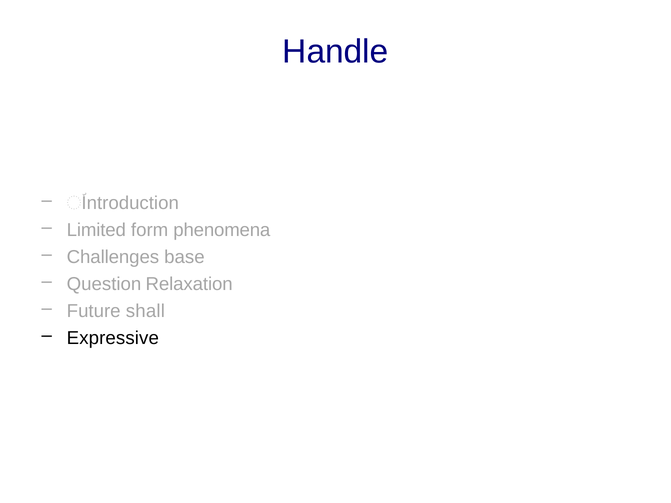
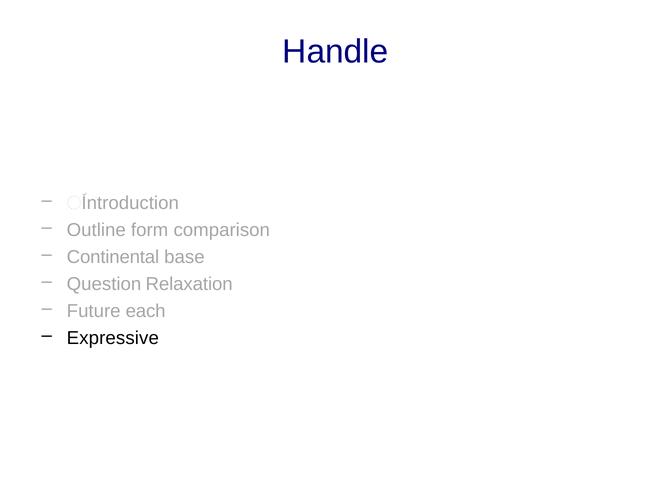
Limited: Limited -> Outline
phenomena: phenomena -> comparison
Challenges: Challenges -> Continental
shall: shall -> each
